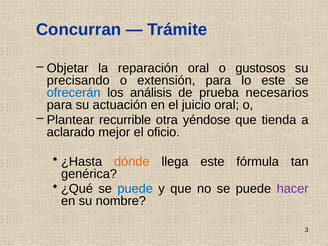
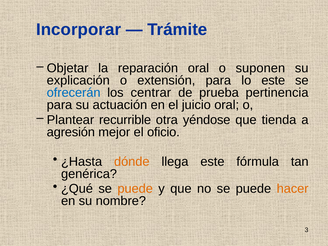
Concurran: Concurran -> Incorporar
gustosos: gustosos -> suponen
precisando: precisando -> explicación
análisis: análisis -> centrar
necesarios: necesarios -> pertinencia
aclarado: aclarado -> agresión
puede at (135, 189) colour: blue -> orange
hacer colour: purple -> orange
